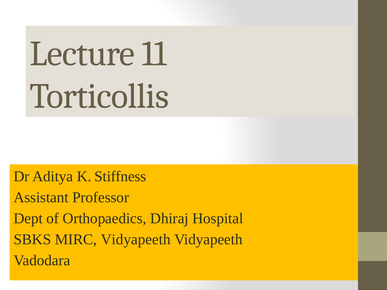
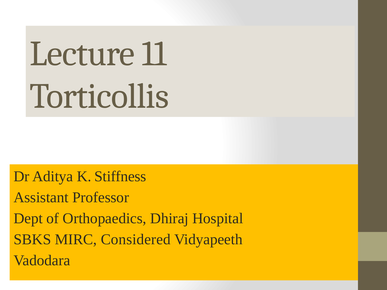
MIRC Vidyapeeth: Vidyapeeth -> Considered
